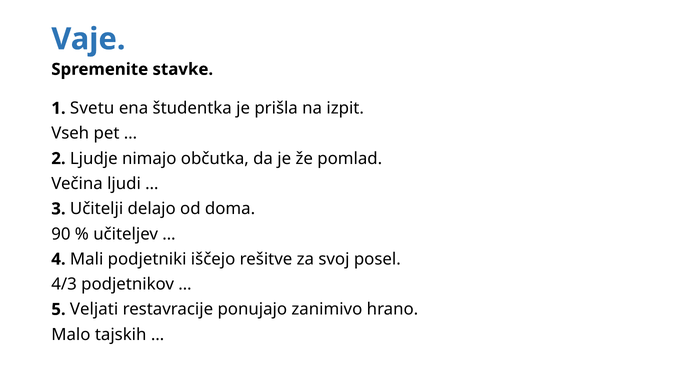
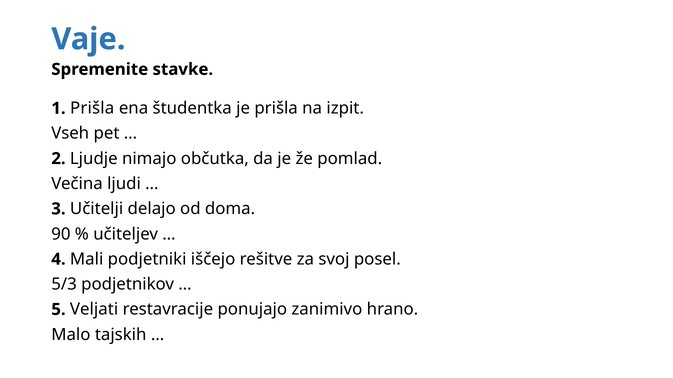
1 Svetu: Svetu -> Prišla
4/3: 4/3 -> 5/3
